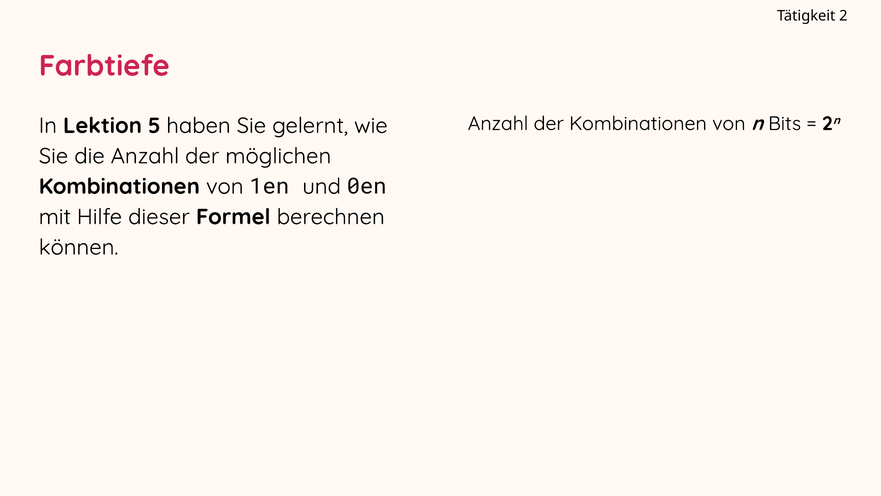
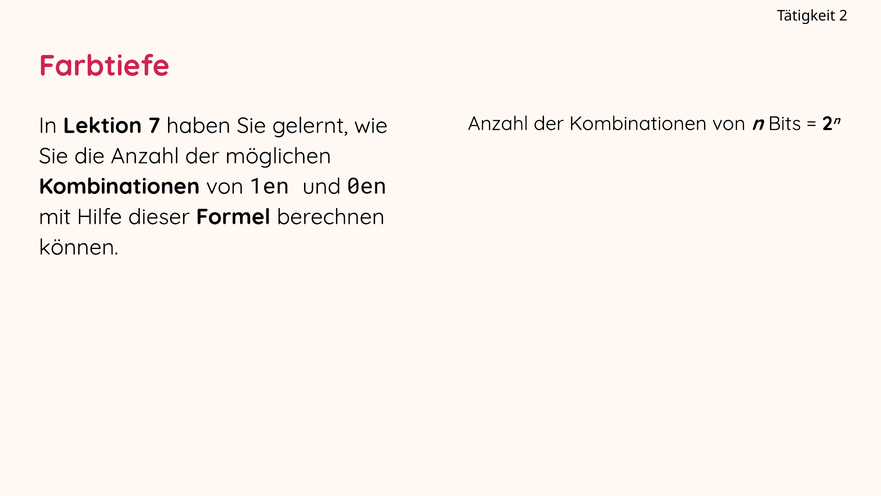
5: 5 -> 7
